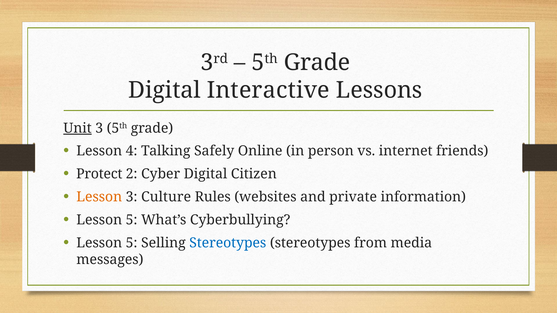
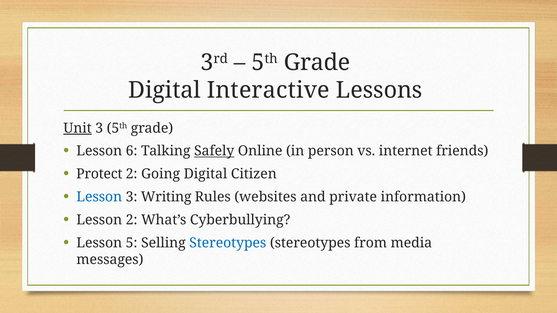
4: 4 -> 6
Safely underline: none -> present
Cyber: Cyber -> Going
Lesson at (99, 197) colour: orange -> blue
Culture: Culture -> Writing
5 at (132, 220): 5 -> 2
